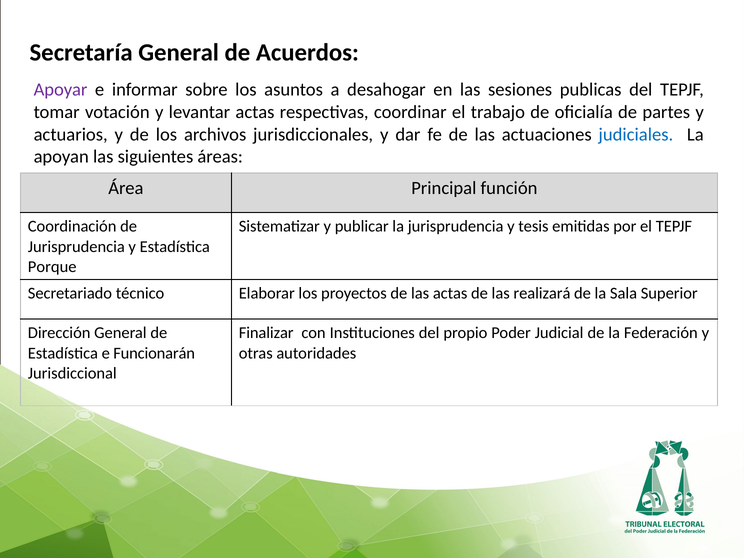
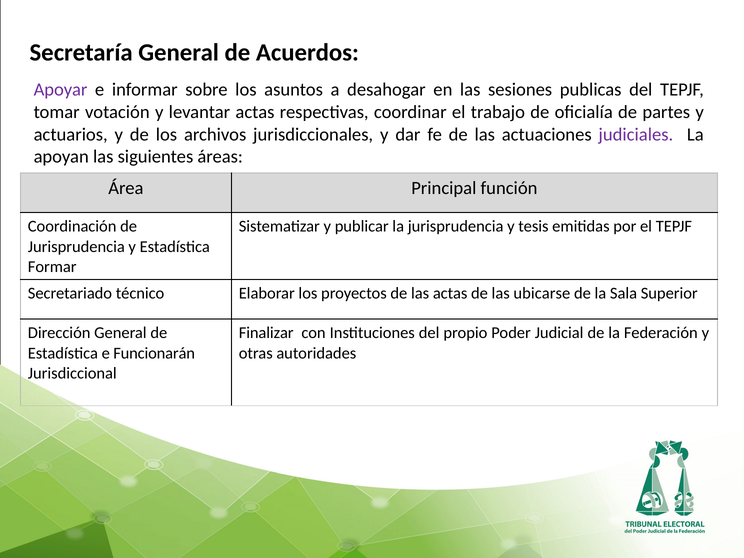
judiciales colour: blue -> purple
Porque: Porque -> Formar
realizará: realizará -> ubicarse
